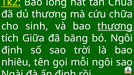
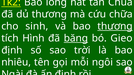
Giữa: Giữa -> Hình
băng underline: none -> present
bó Ngôi: Ngôi -> Gieo
